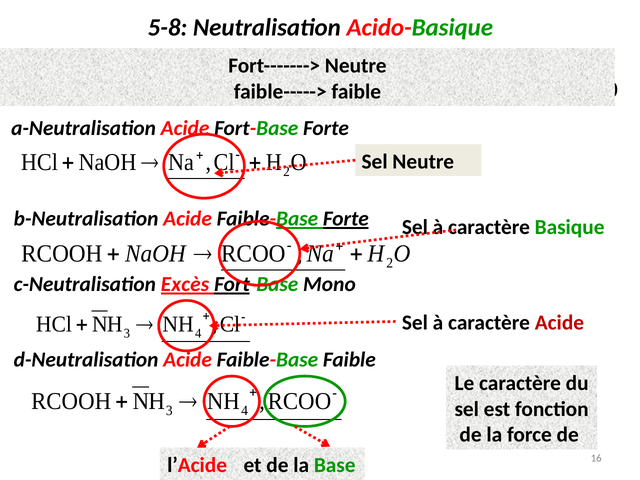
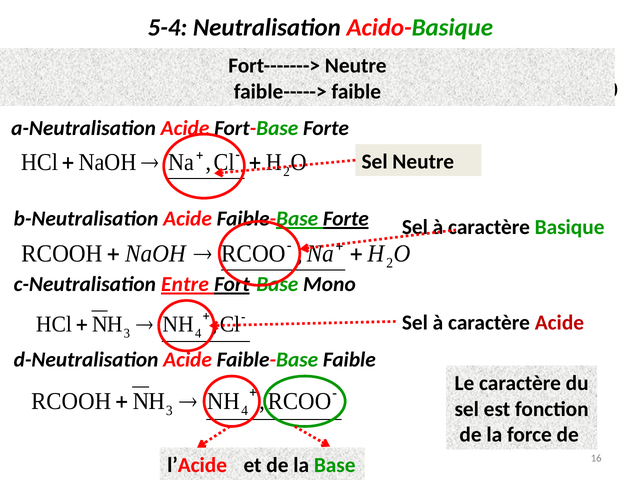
5-8: 5-8 -> 5-4
c-Neutralisation Excès: Excès -> Entre
